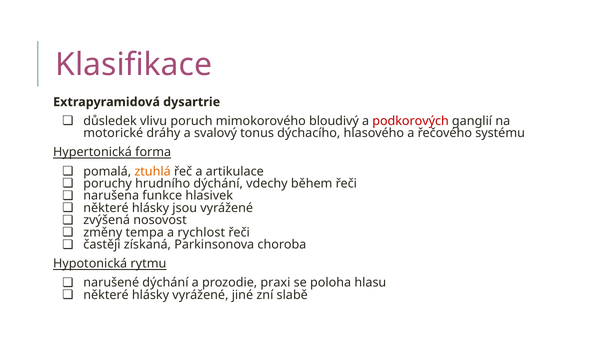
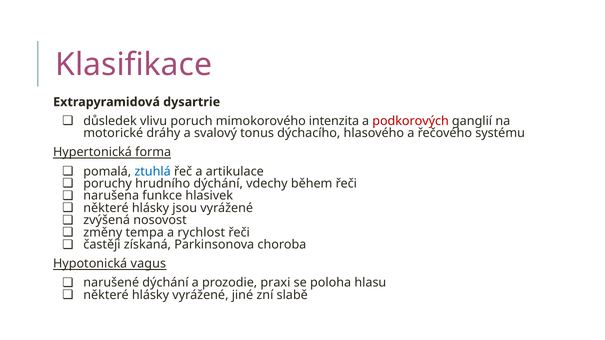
bloudivý: bloudivý -> intenzita
ztuhlá colour: orange -> blue
rytmu: rytmu -> vagus
